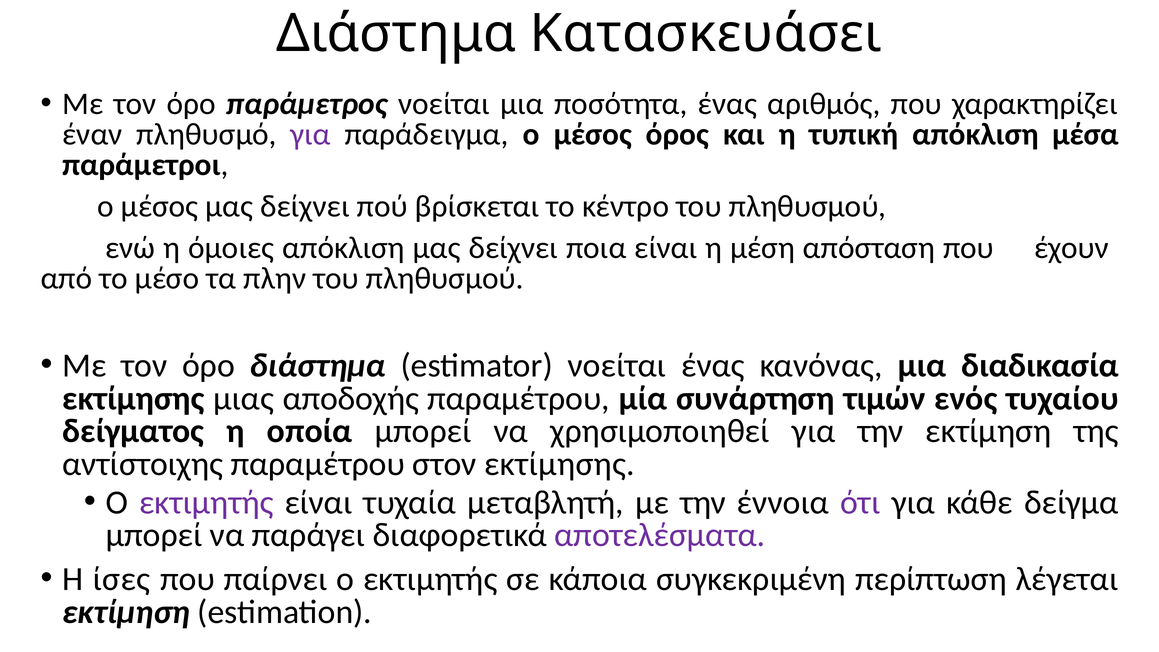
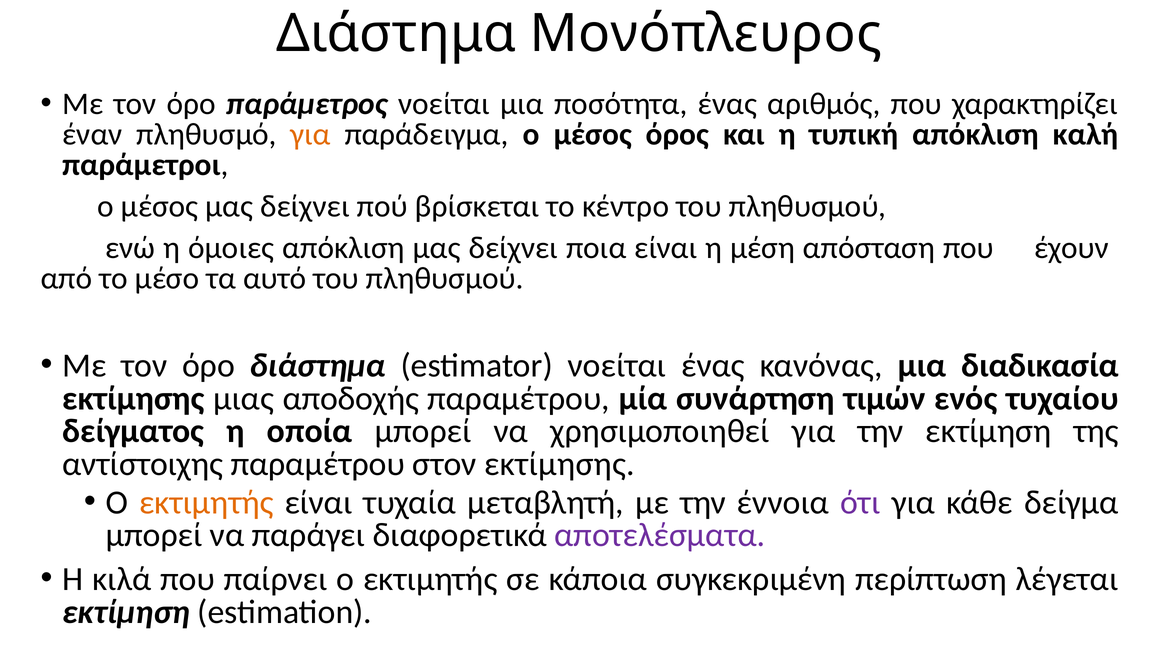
Κατασκευάσει: Κατασκευάσει -> Μονόπλευρος
για at (310, 135) colour: purple -> orange
μέσα: μέσα -> καλή
πλην: πλην -> αυτό
εκτιμητής at (206, 502) colour: purple -> orange
ίσες: ίσες -> κιλά
